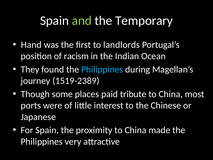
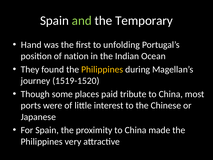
landlords: landlords -> unfolding
racism: racism -> nation
Philippines at (102, 69) colour: light blue -> yellow
1519-2389: 1519-2389 -> 1519-1520
